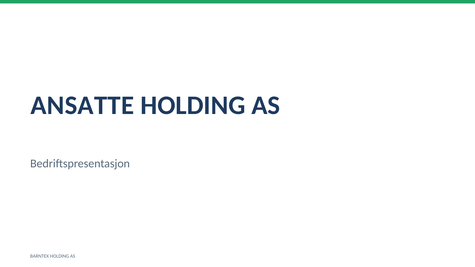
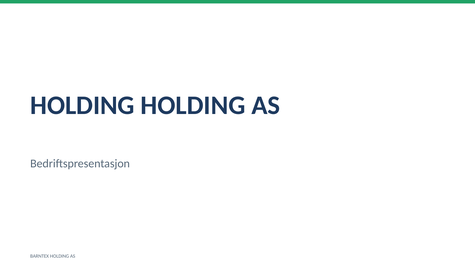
ANSATTE at (82, 105): ANSATTE -> HOLDING
